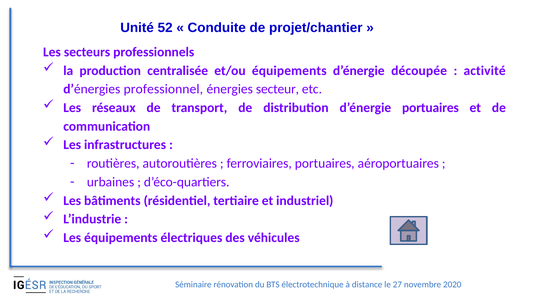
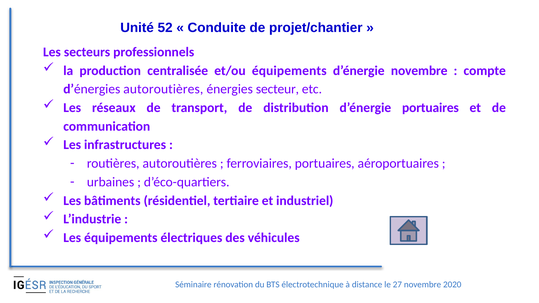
d’énergie découpée: découpée -> novembre
activité: activité -> compte
d’énergies professionnel: professionnel -> autoroutières
